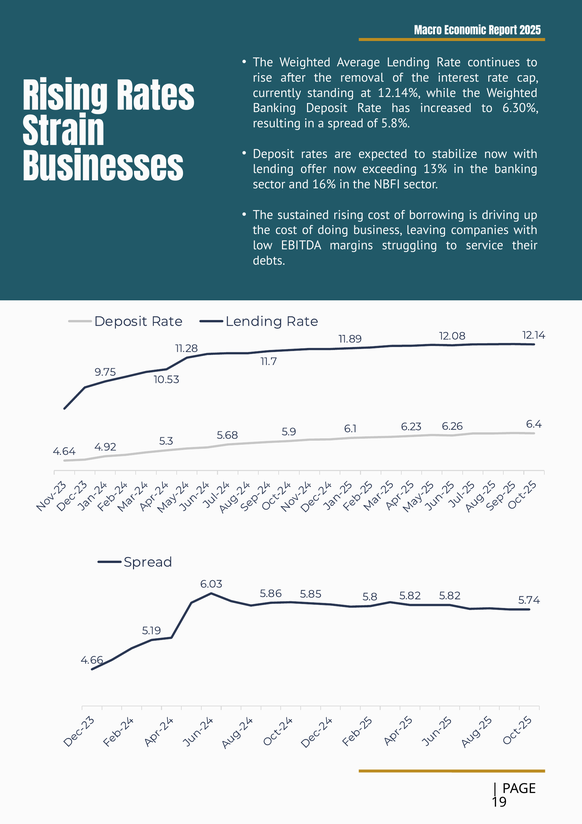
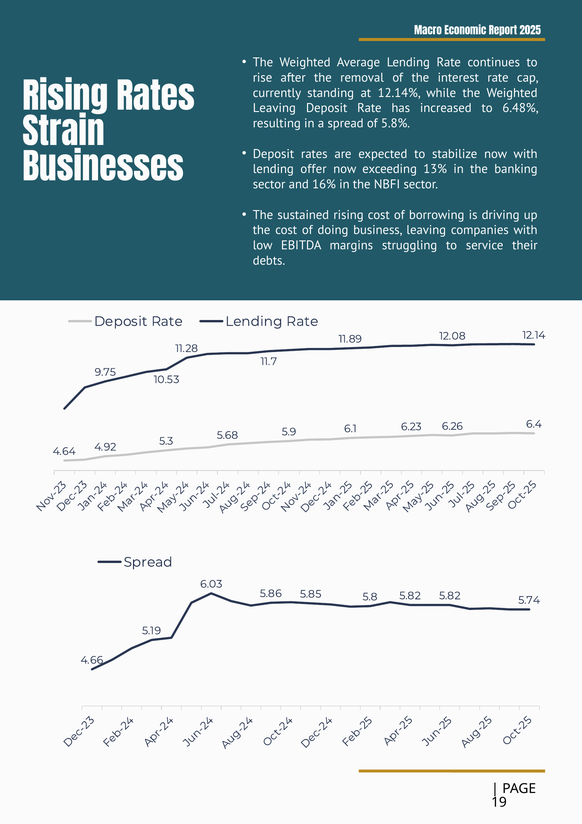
Banking at (274, 108): Banking -> Leaving
6.30%: 6.30% -> 6.48%
